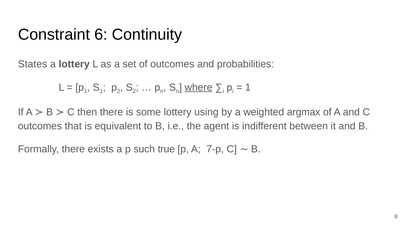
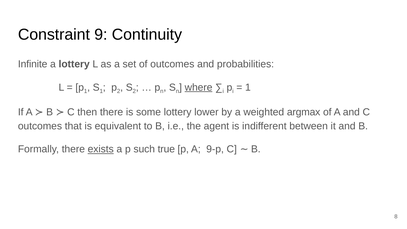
6: 6 -> 9
States: States -> Infinite
using: using -> lower
exists underline: none -> present
7-p: 7-p -> 9-p
